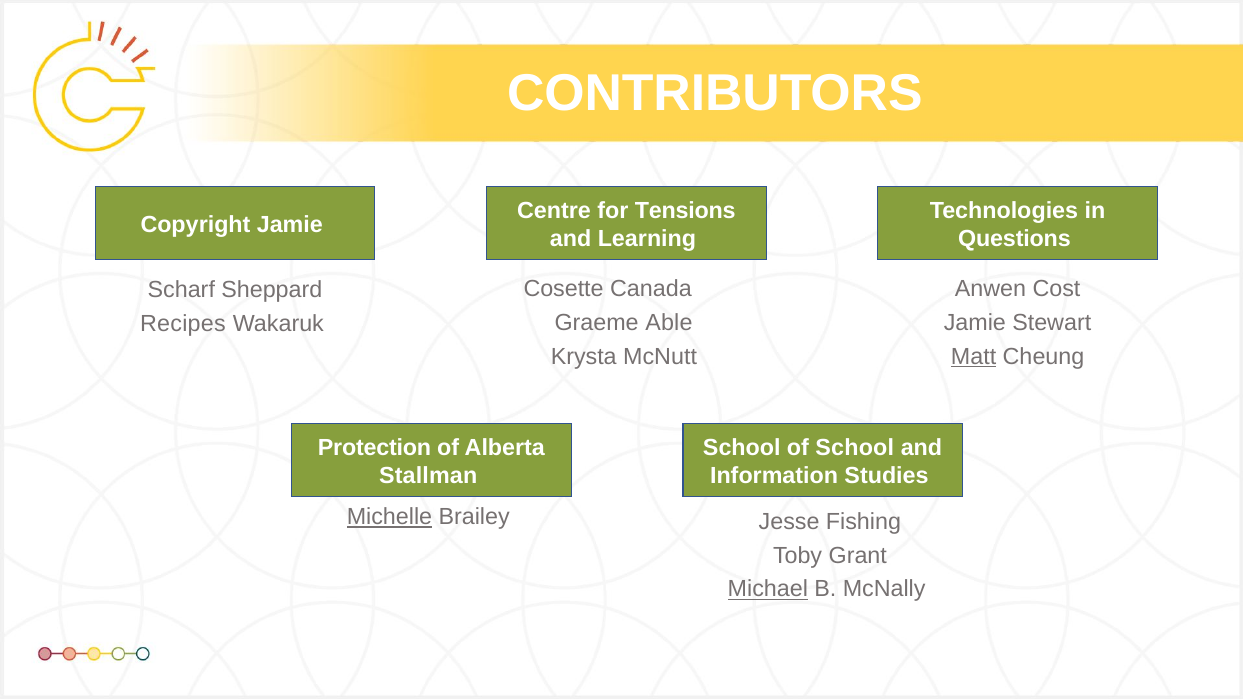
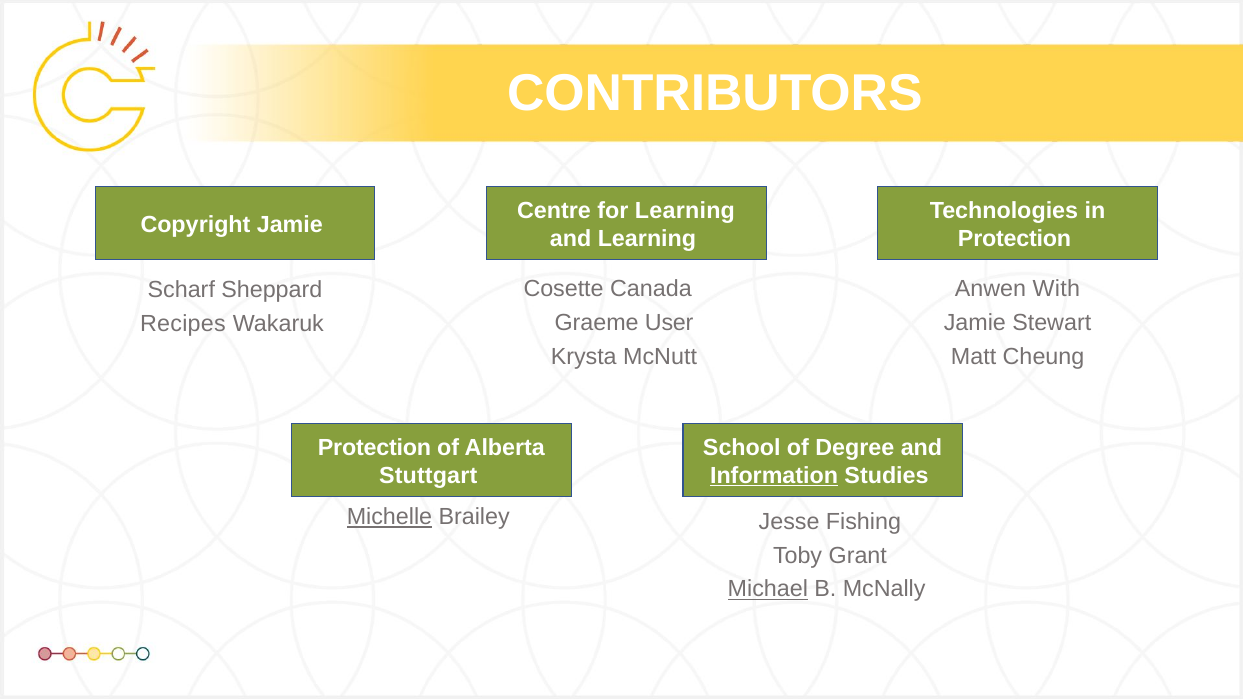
for Tensions: Tensions -> Learning
Questions at (1014, 239): Questions -> Protection
Cost: Cost -> With
Able: Able -> User
Matt underline: present -> none
of School: School -> Degree
Stallman: Stallman -> Stuttgart
Information underline: none -> present
